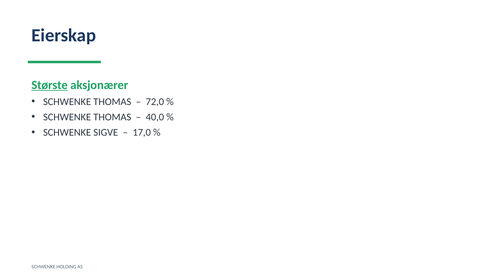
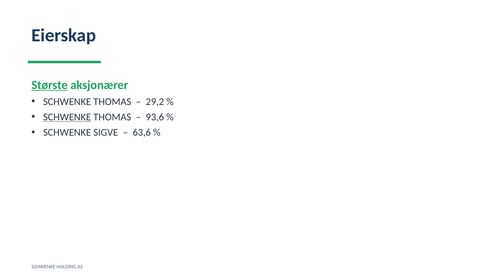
72,0: 72,0 -> 29,2
SCHWENKE at (67, 117) underline: none -> present
40,0: 40,0 -> 93,6
17,0: 17,0 -> 63,6
